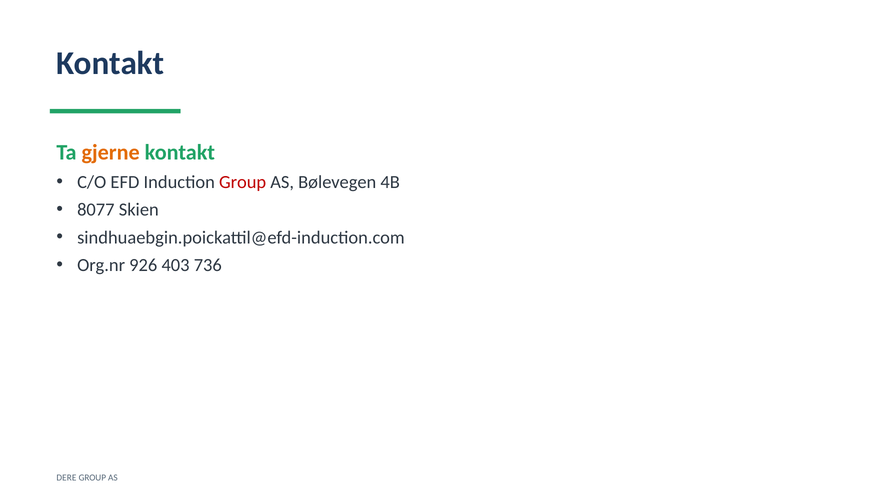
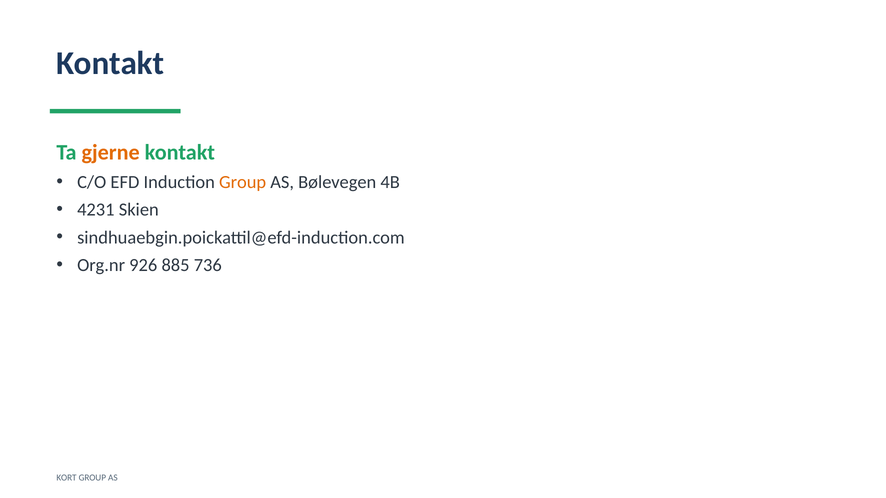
Group at (243, 182) colour: red -> orange
8077: 8077 -> 4231
403: 403 -> 885
DERE: DERE -> KORT
